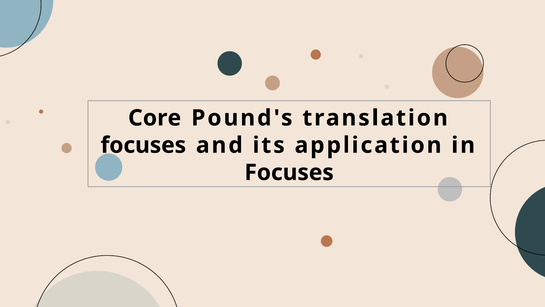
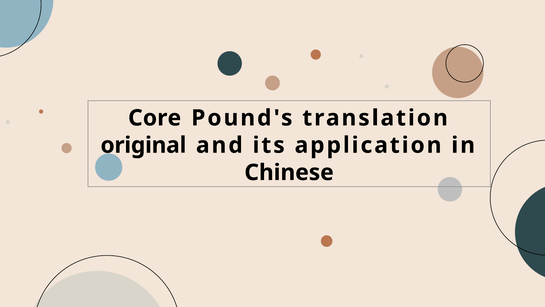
focuses at (143, 145): focuses -> original
Focuses at (289, 172): Focuses -> Chinese
